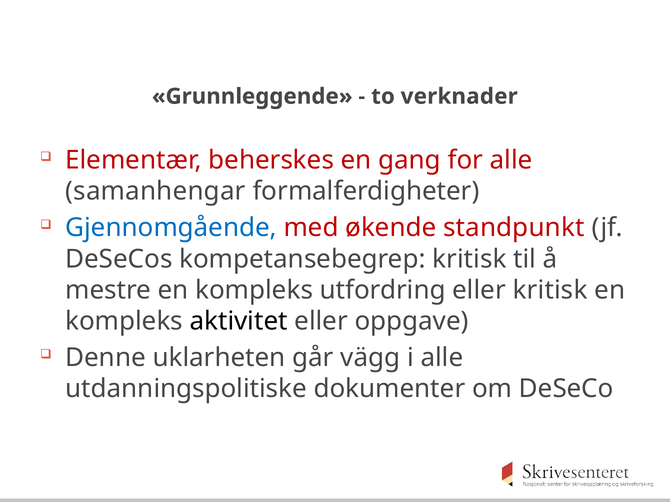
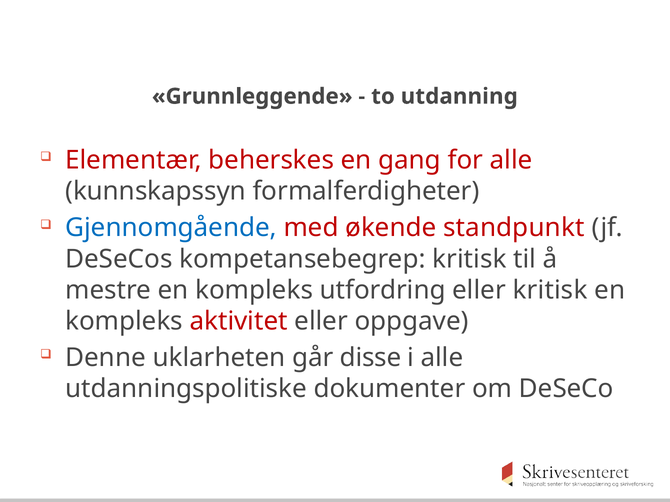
verknader: verknader -> utdanning
samanhengar: samanhengar -> kunnskapssyn
aktivitet colour: black -> red
vägg: vägg -> disse
